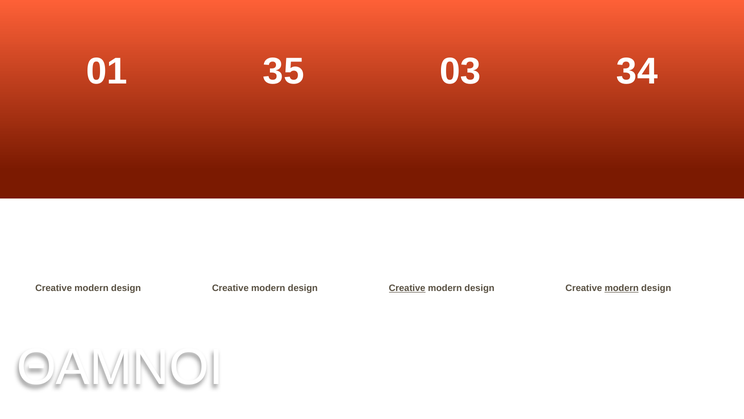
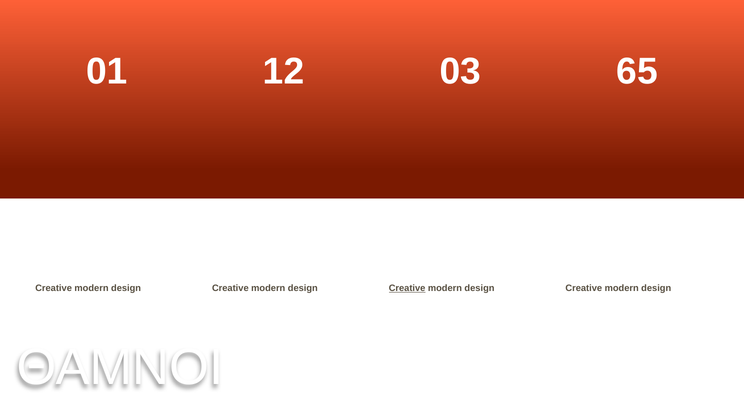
35: 35 -> 12
34: 34 -> 65
modern at (622, 288) underline: present -> none
